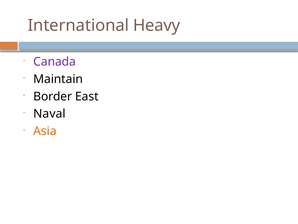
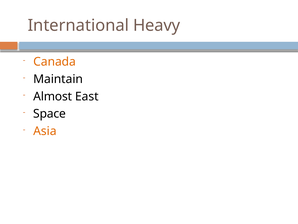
Canada colour: purple -> orange
Border: Border -> Almost
Naval: Naval -> Space
